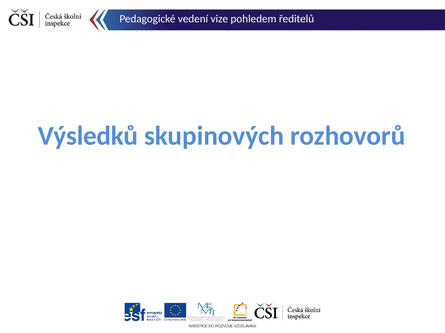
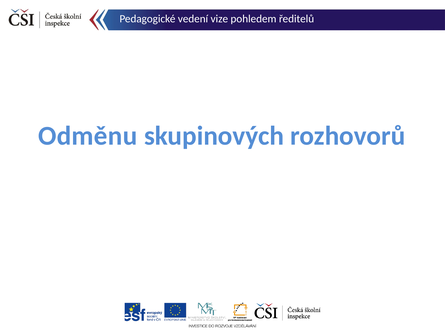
Výsledků: Výsledků -> Odměnu
